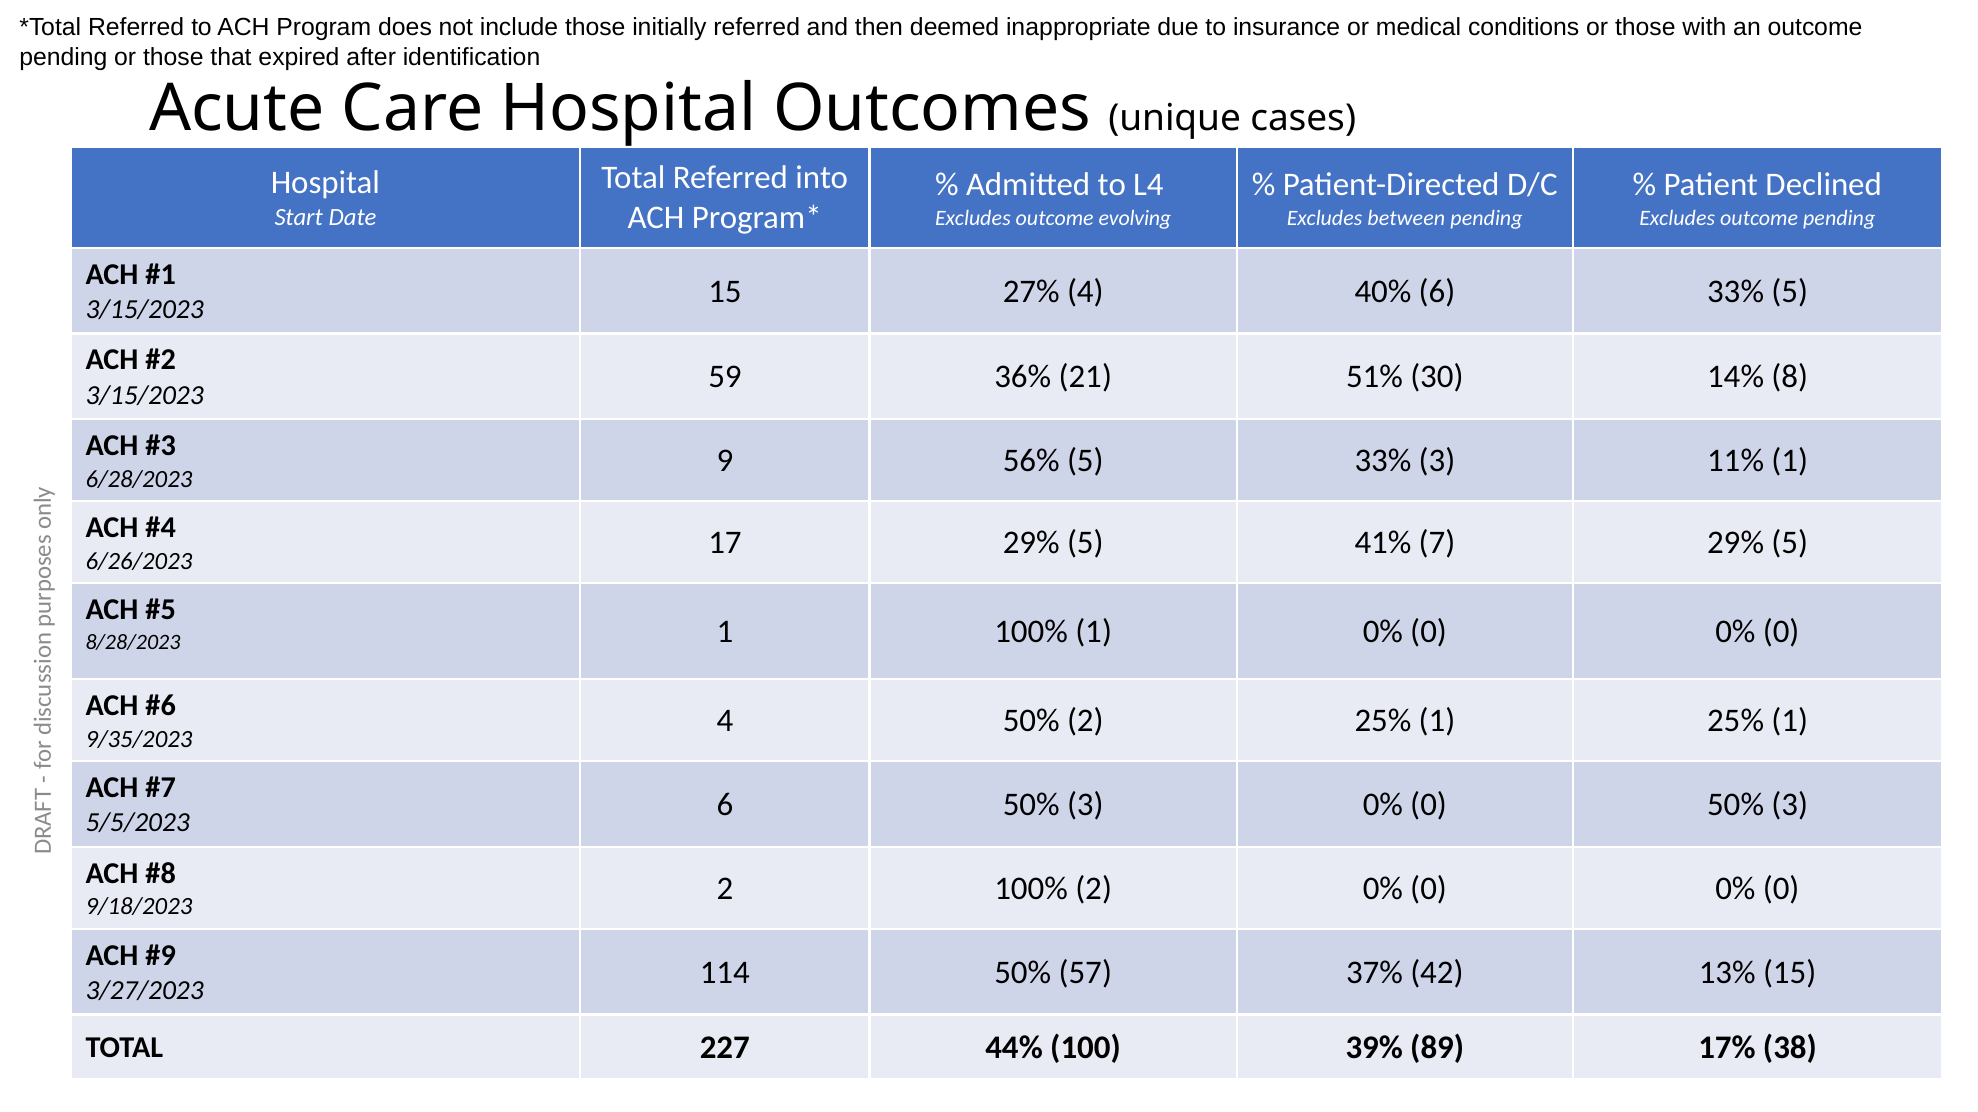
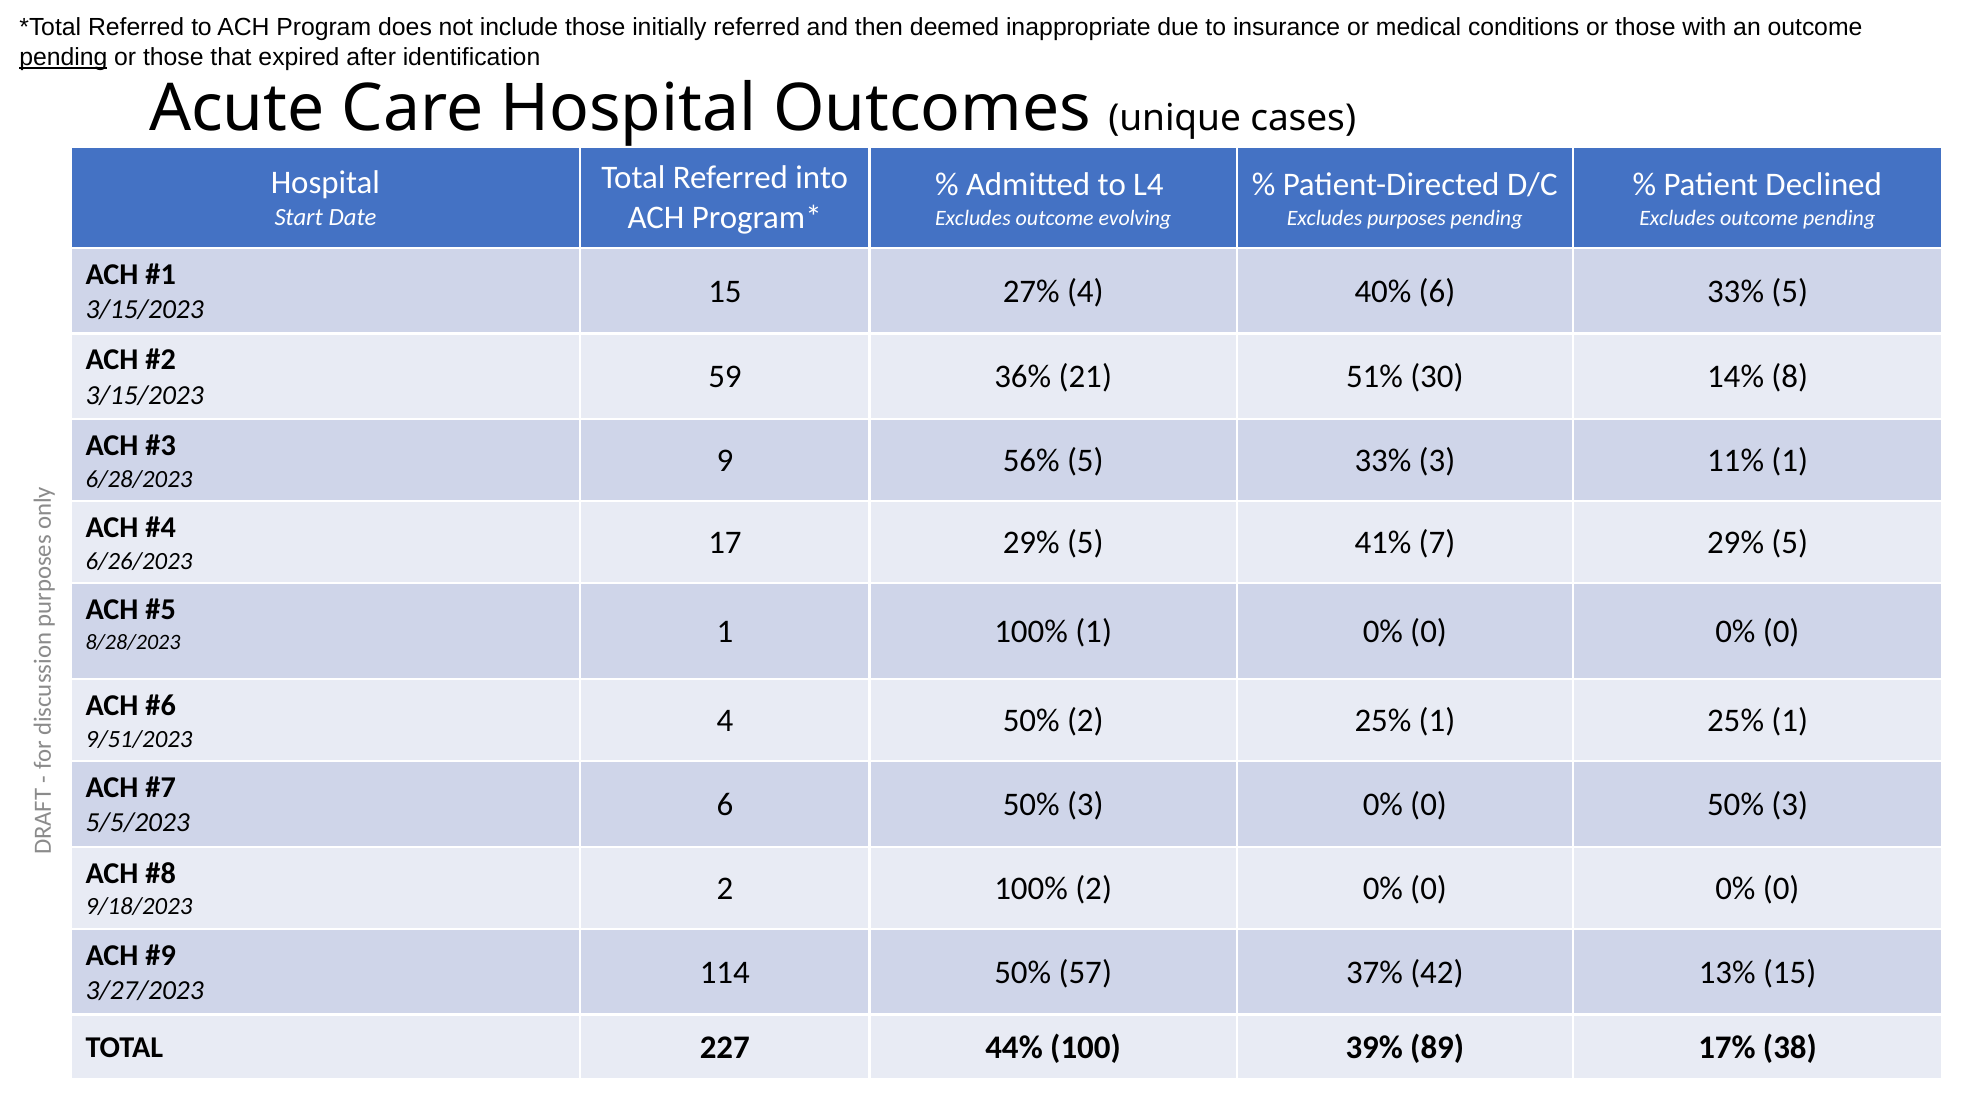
pending at (63, 57) underline: none -> present
between: between -> purposes
9/35/2023: 9/35/2023 -> 9/51/2023
